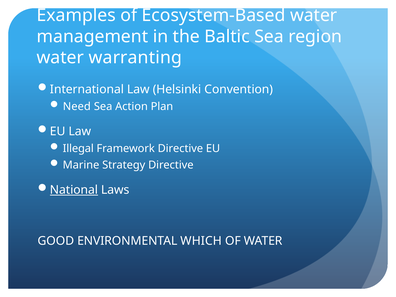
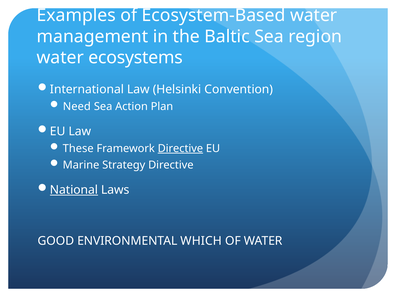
warranting: warranting -> ecosystems
Illegal: Illegal -> These
Directive at (180, 148) underline: none -> present
